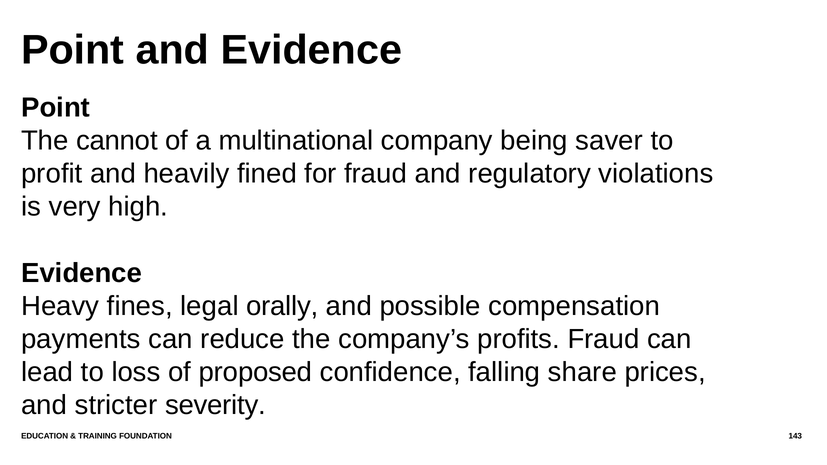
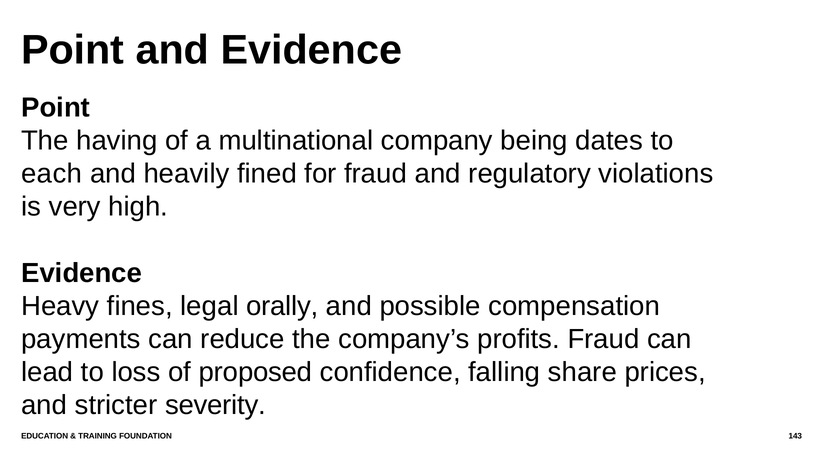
cannot: cannot -> having
saver: saver -> dates
profit: profit -> each
